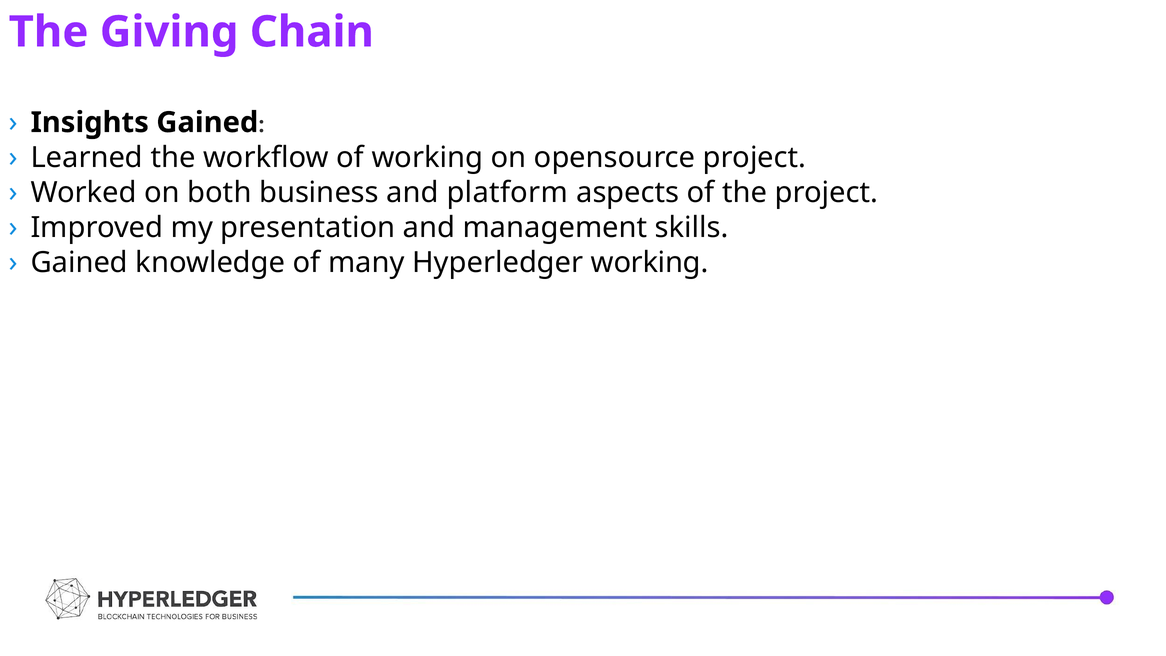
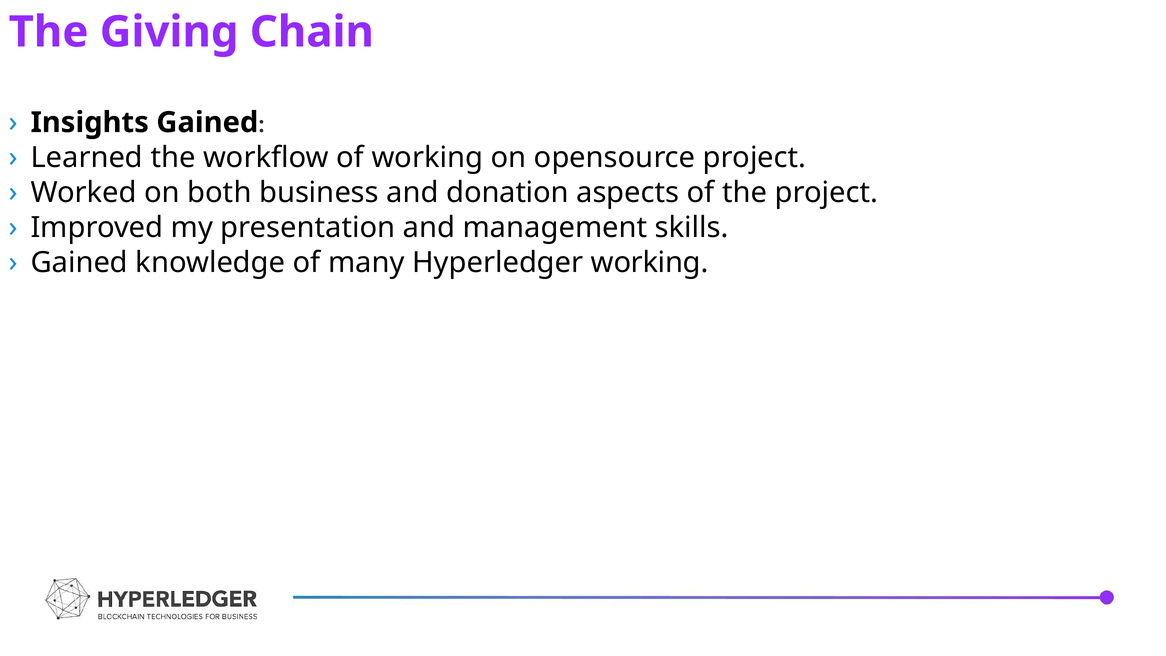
platform: platform -> donation
